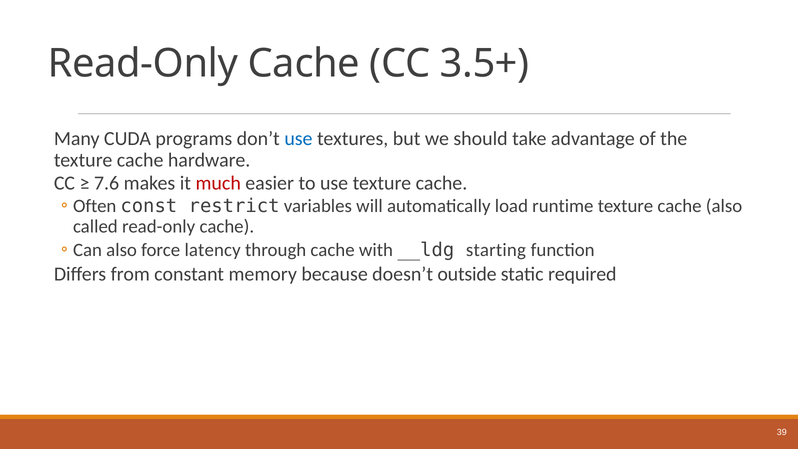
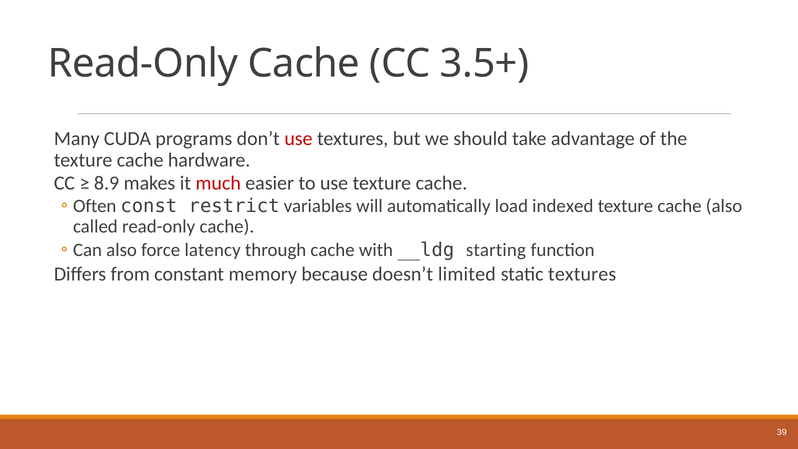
use at (298, 139) colour: blue -> red
7.6: 7.6 -> 8.9
runtime: runtime -> indexed
outside: outside -> limited
static required: required -> textures
